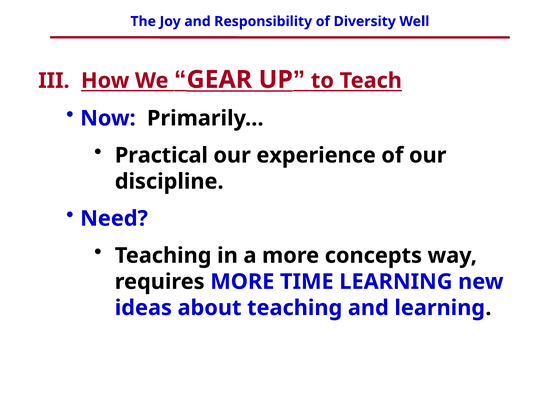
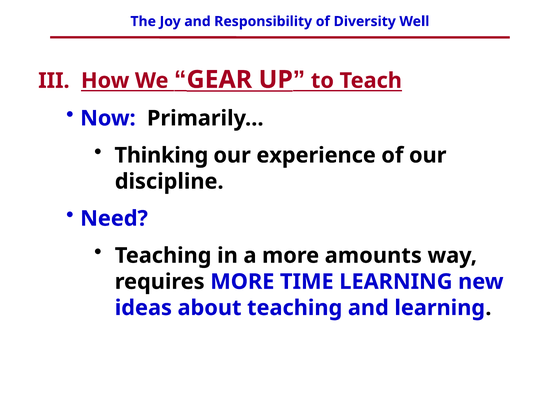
Practical: Practical -> Thinking
concepts: concepts -> amounts
